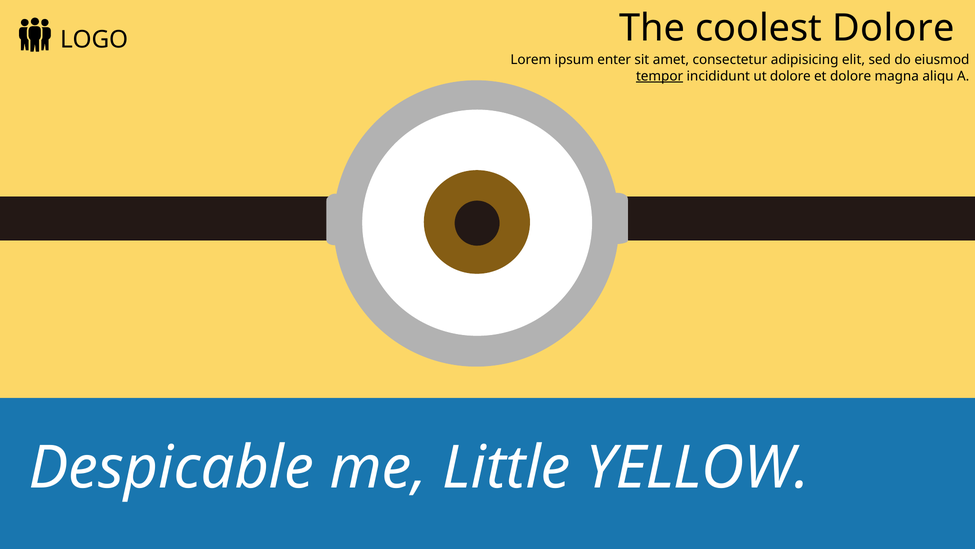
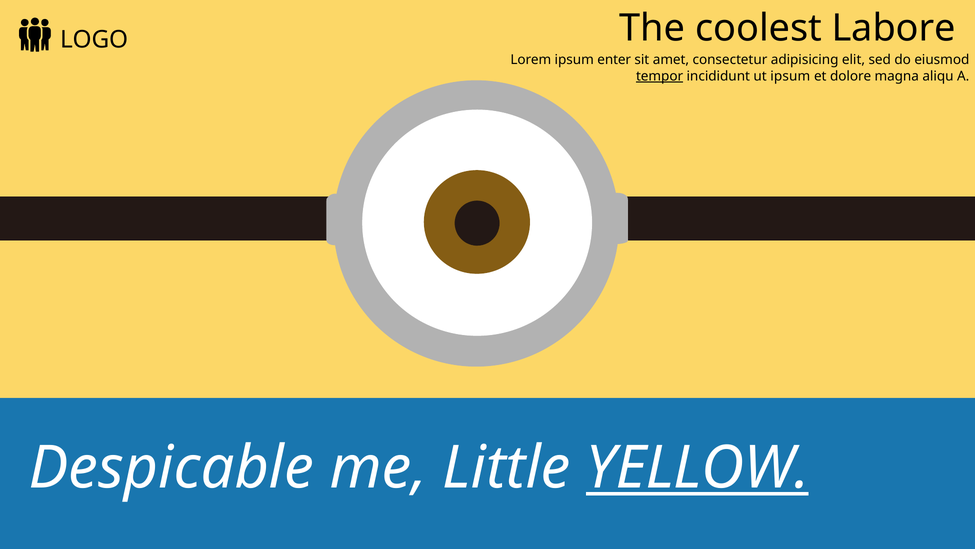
coolest Dolore: Dolore -> Labore
ut dolore: dolore -> ipsum
YELLOW underline: none -> present
